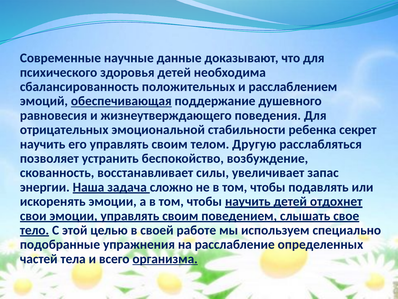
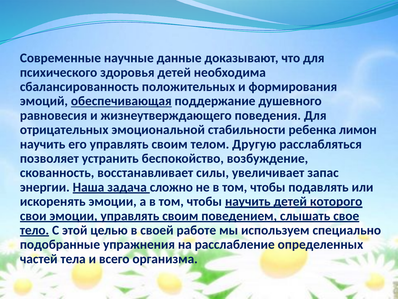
расслаблением: расслаблением -> формирования
секрет: секрет -> лимон
отдохнет: отдохнет -> которого
организма underline: present -> none
